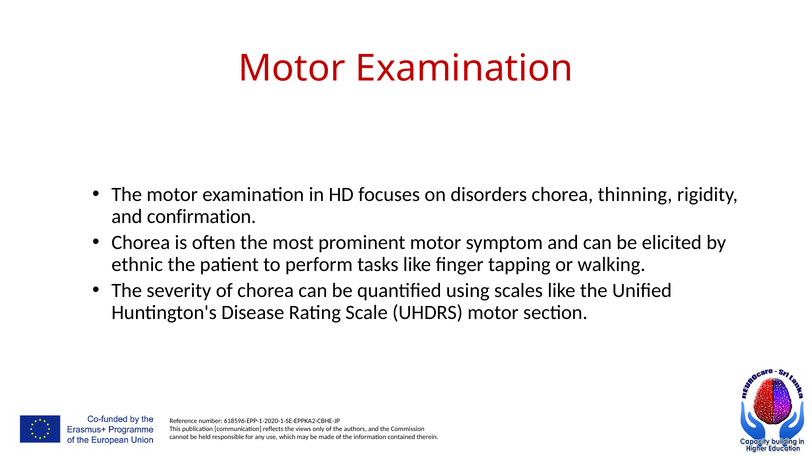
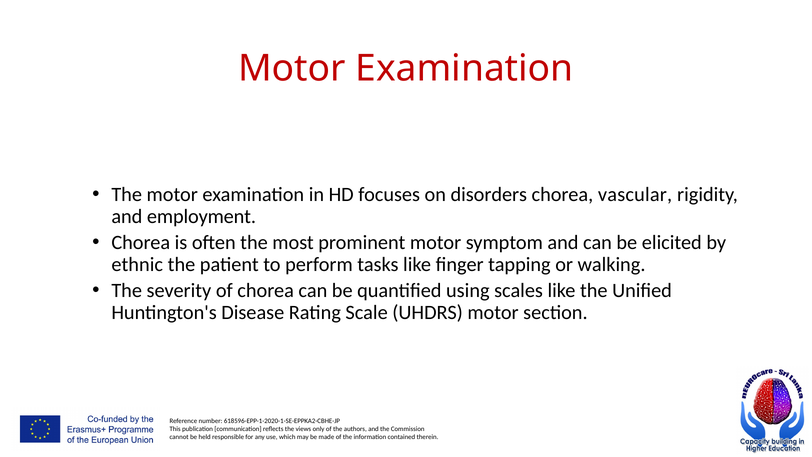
thinning: thinning -> vascular
confirmation: confirmation -> employment
